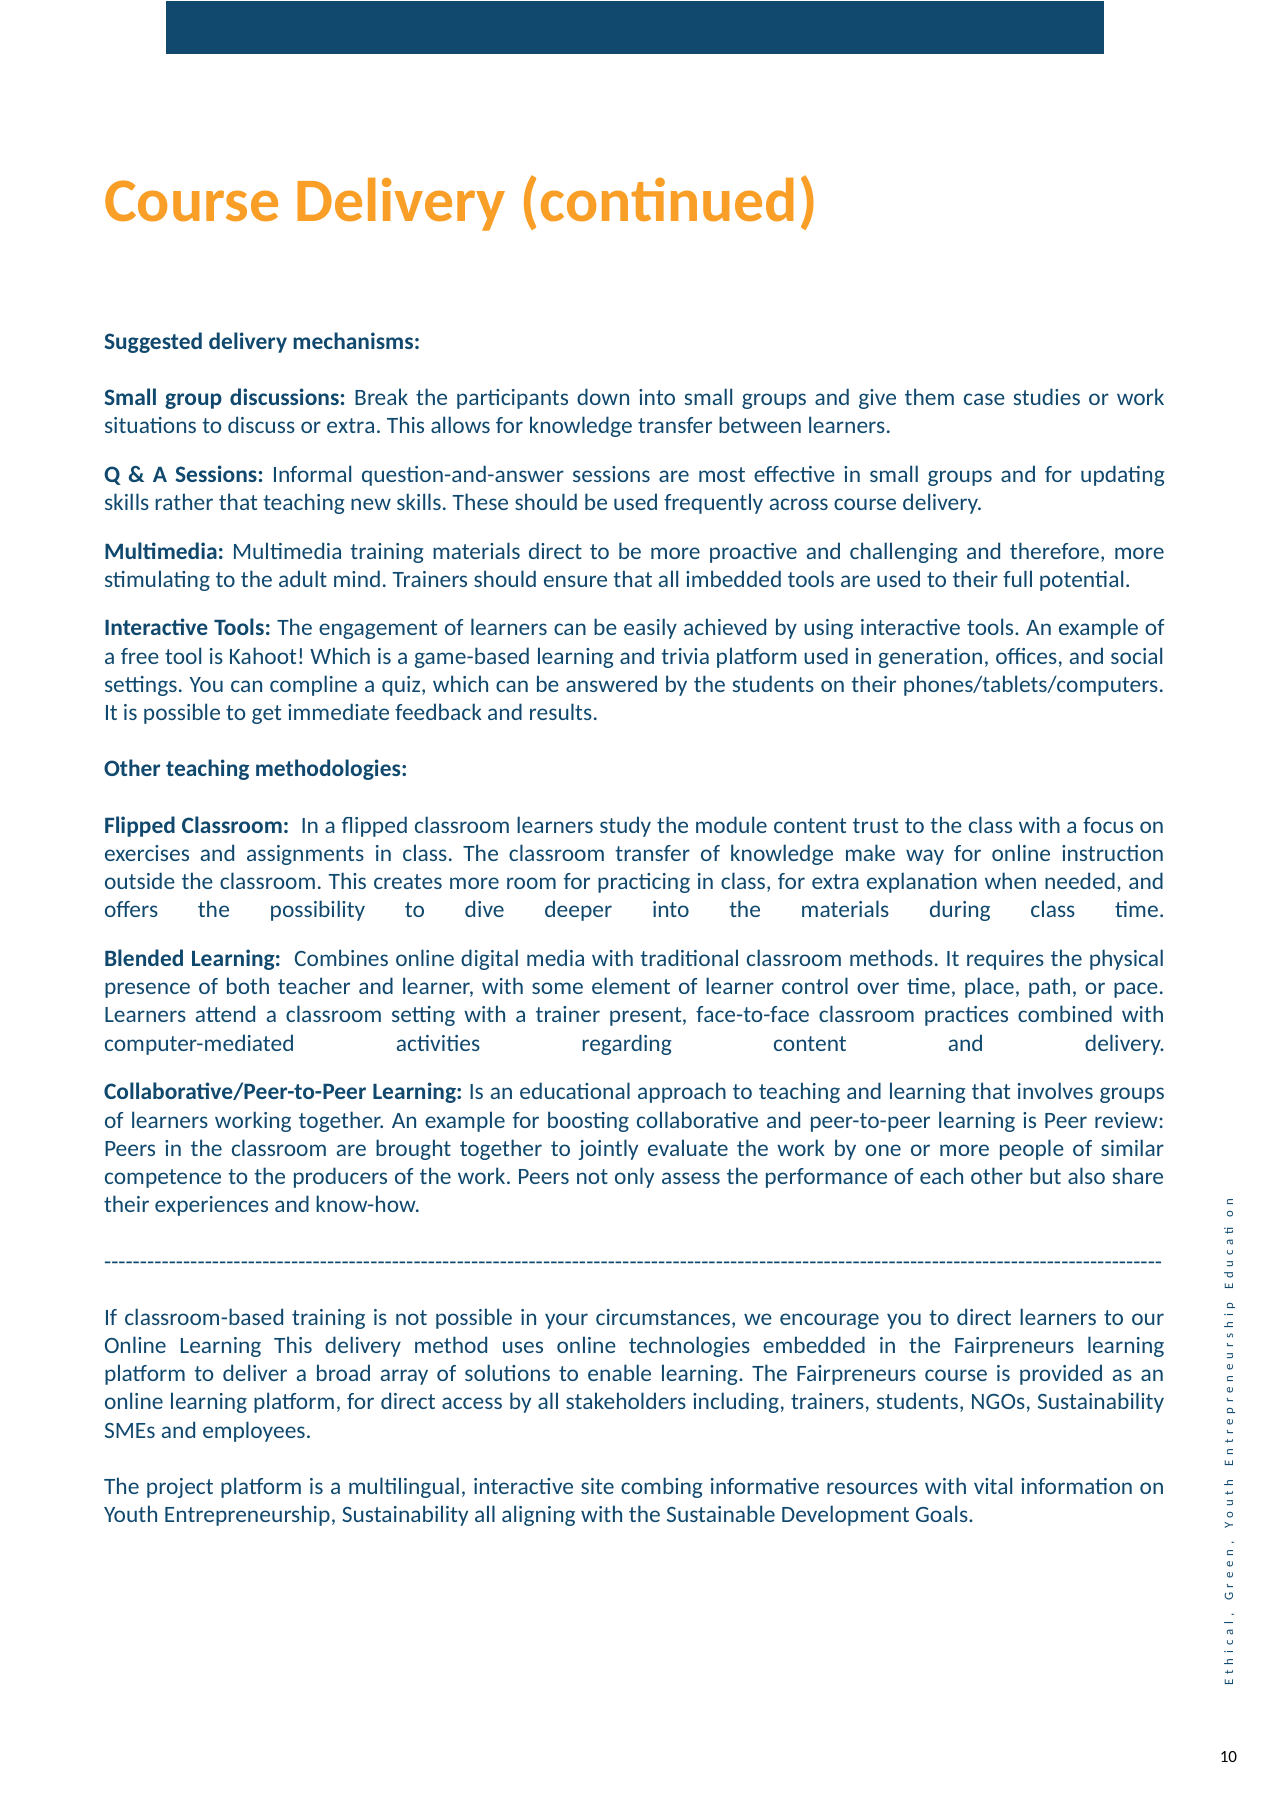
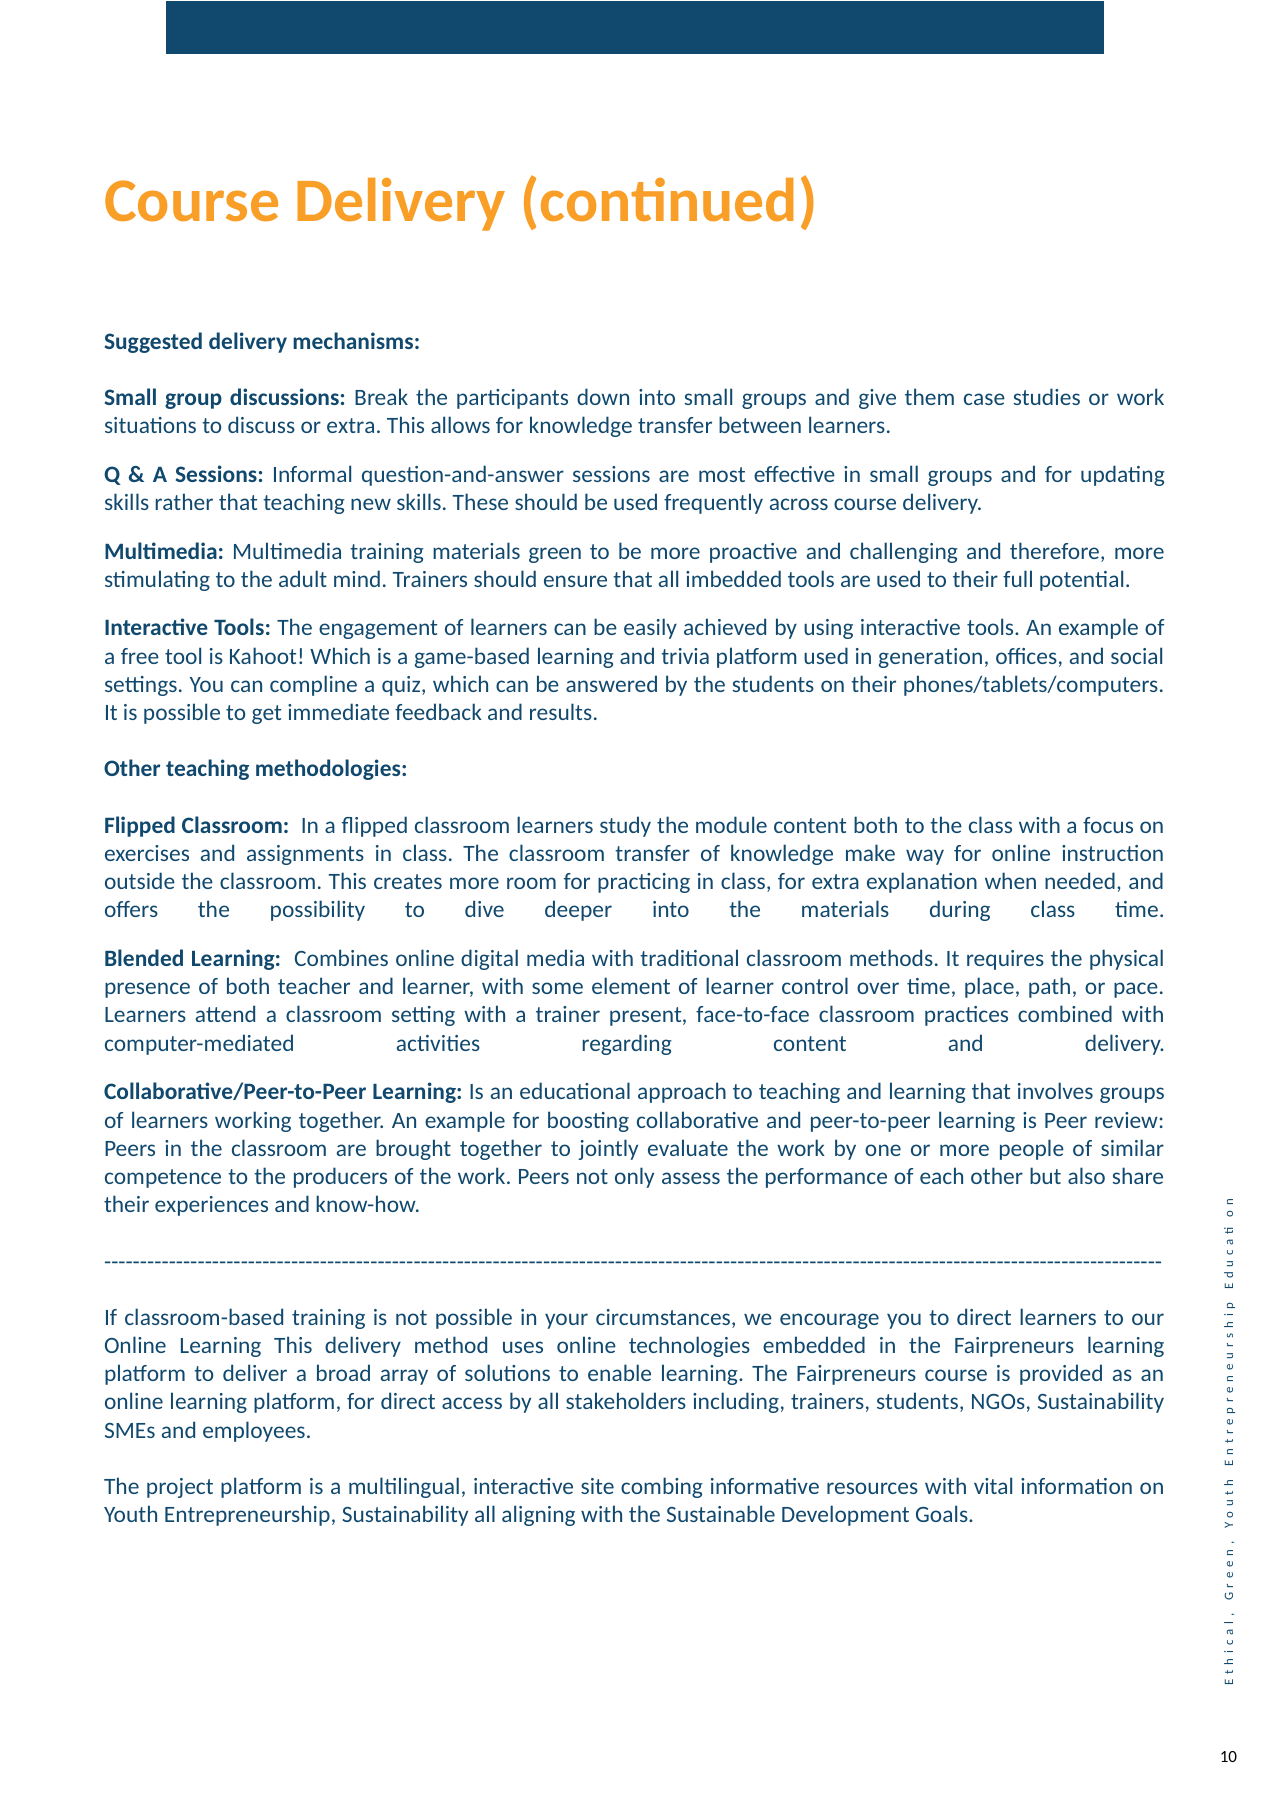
materials direct: direct -> green
content trust: trust -> both
